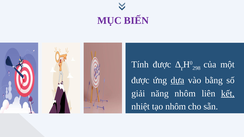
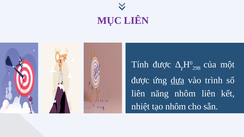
MỤC BIẾN: BIẾN -> LIÊN
bằng: bằng -> trình
giải at (138, 94): giải -> liên
kết underline: present -> none
